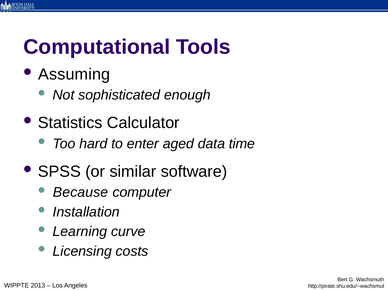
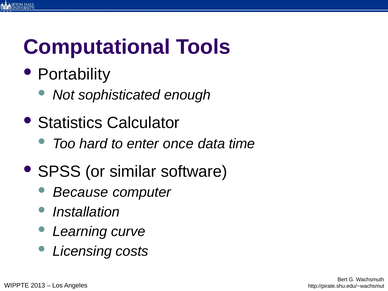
Assuming: Assuming -> Portability
aged: aged -> once
